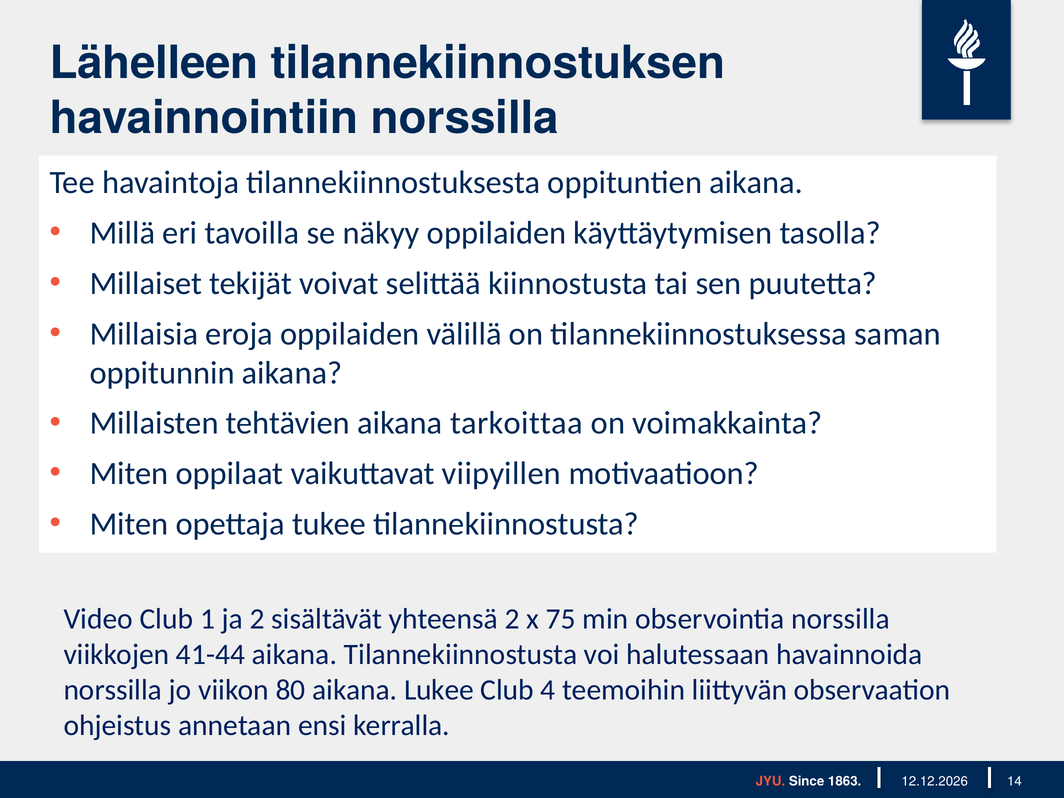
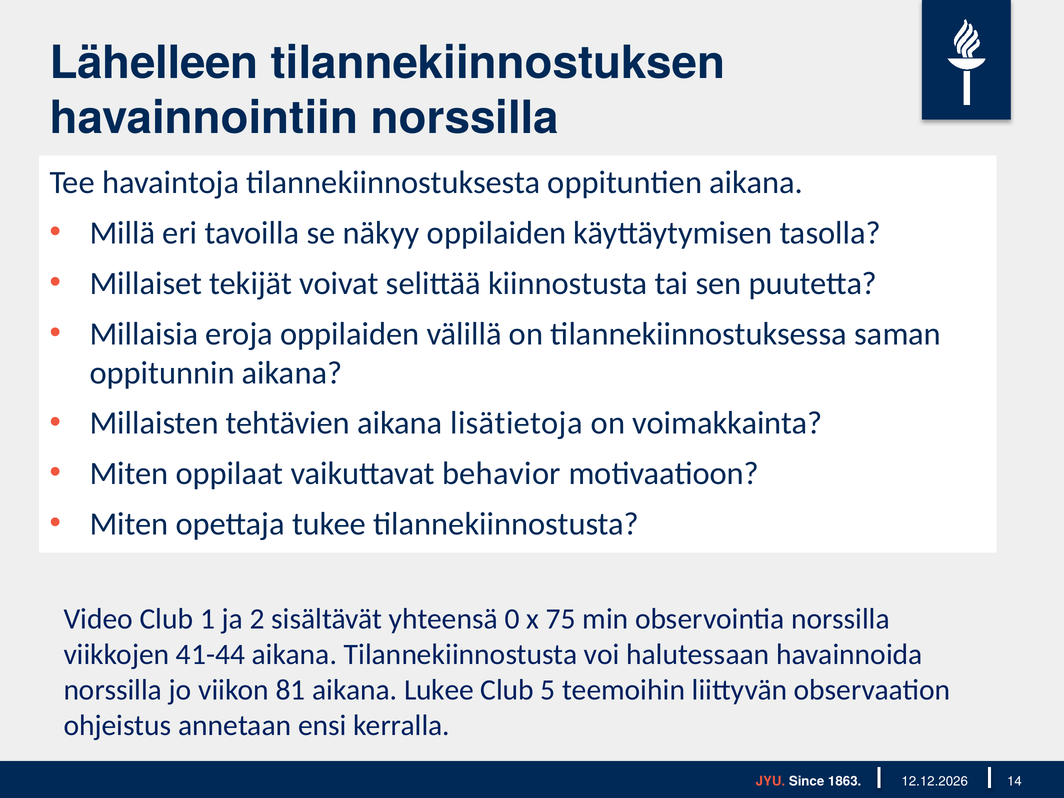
tarkoittaa: tarkoittaa -> lisätietoja
viipyillen: viipyillen -> behavior
yhteensä 2: 2 -> 0
80: 80 -> 81
4: 4 -> 5
